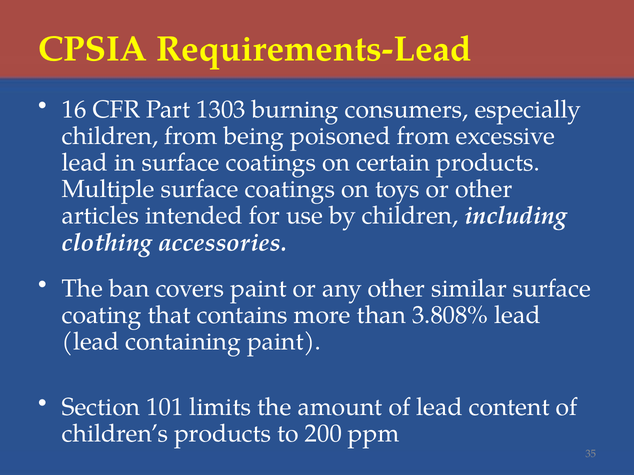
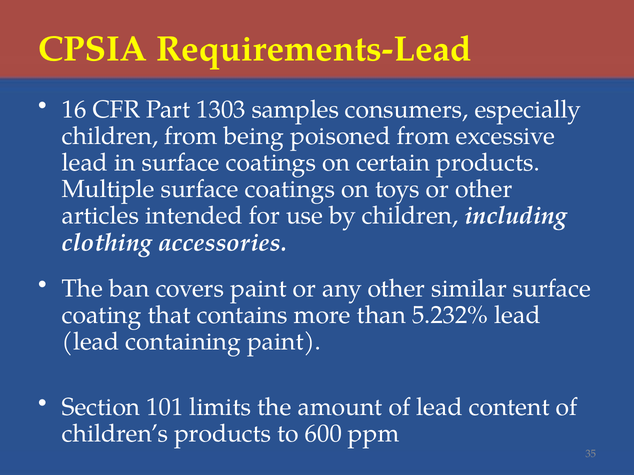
burning: burning -> samples
3.808%: 3.808% -> 5.232%
200: 200 -> 600
